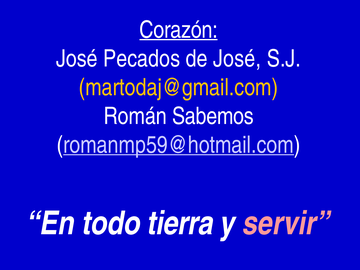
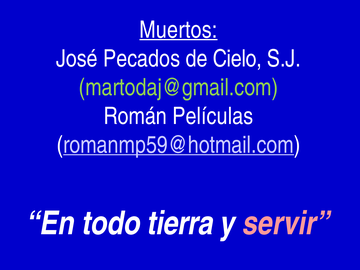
Corazón: Corazón -> Muertos
de José: José -> Cielo
martodaj@gmail.com colour: yellow -> light green
Sabemos: Sabemos -> Películas
